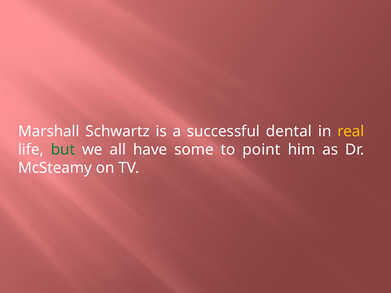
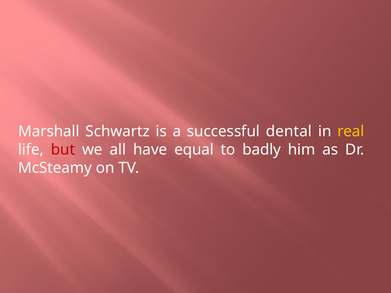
but colour: green -> red
some: some -> equal
point: point -> badly
